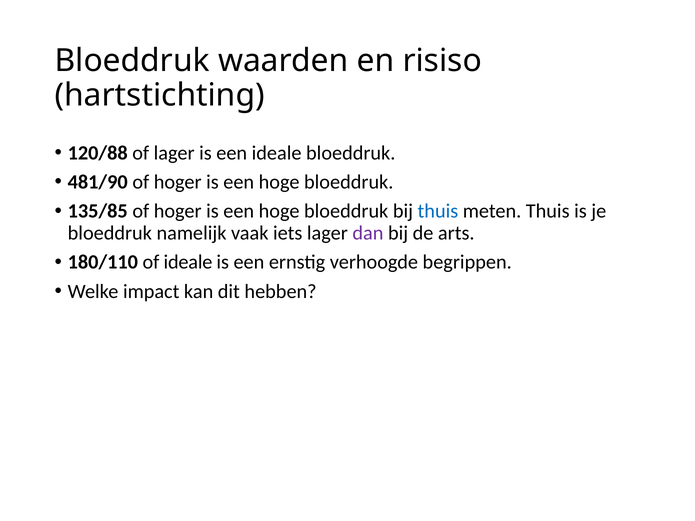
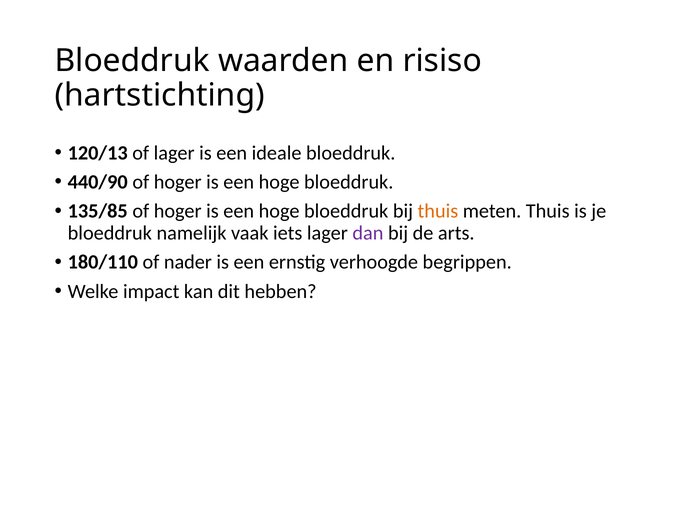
120/88: 120/88 -> 120/13
481/90: 481/90 -> 440/90
thuis at (438, 211) colour: blue -> orange
of ideale: ideale -> nader
